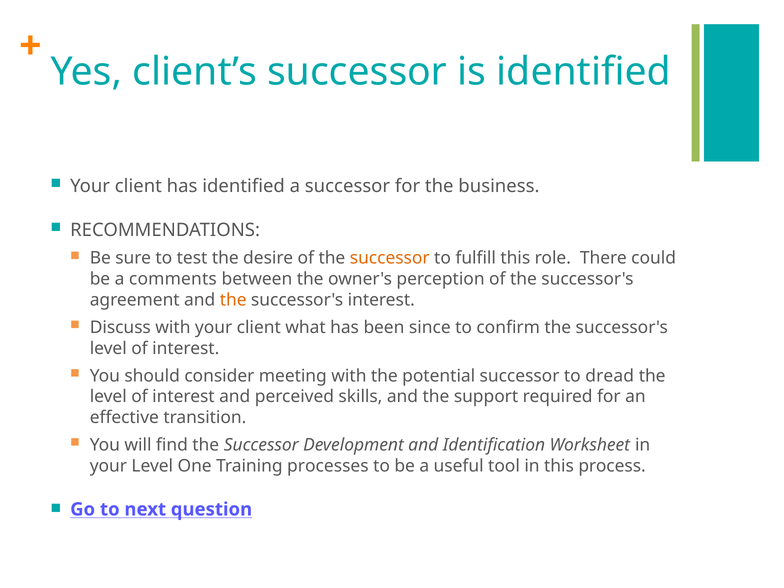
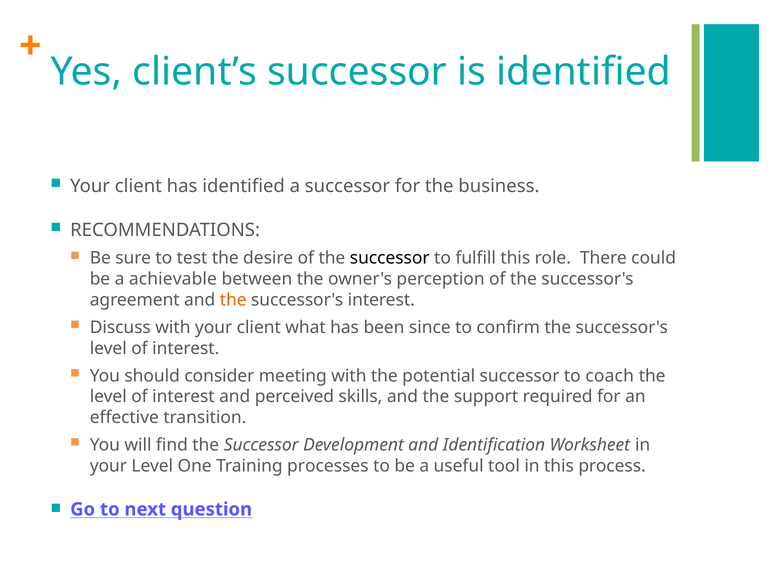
successor at (390, 258) colour: orange -> black
comments: comments -> achievable
dread: dread -> coach
